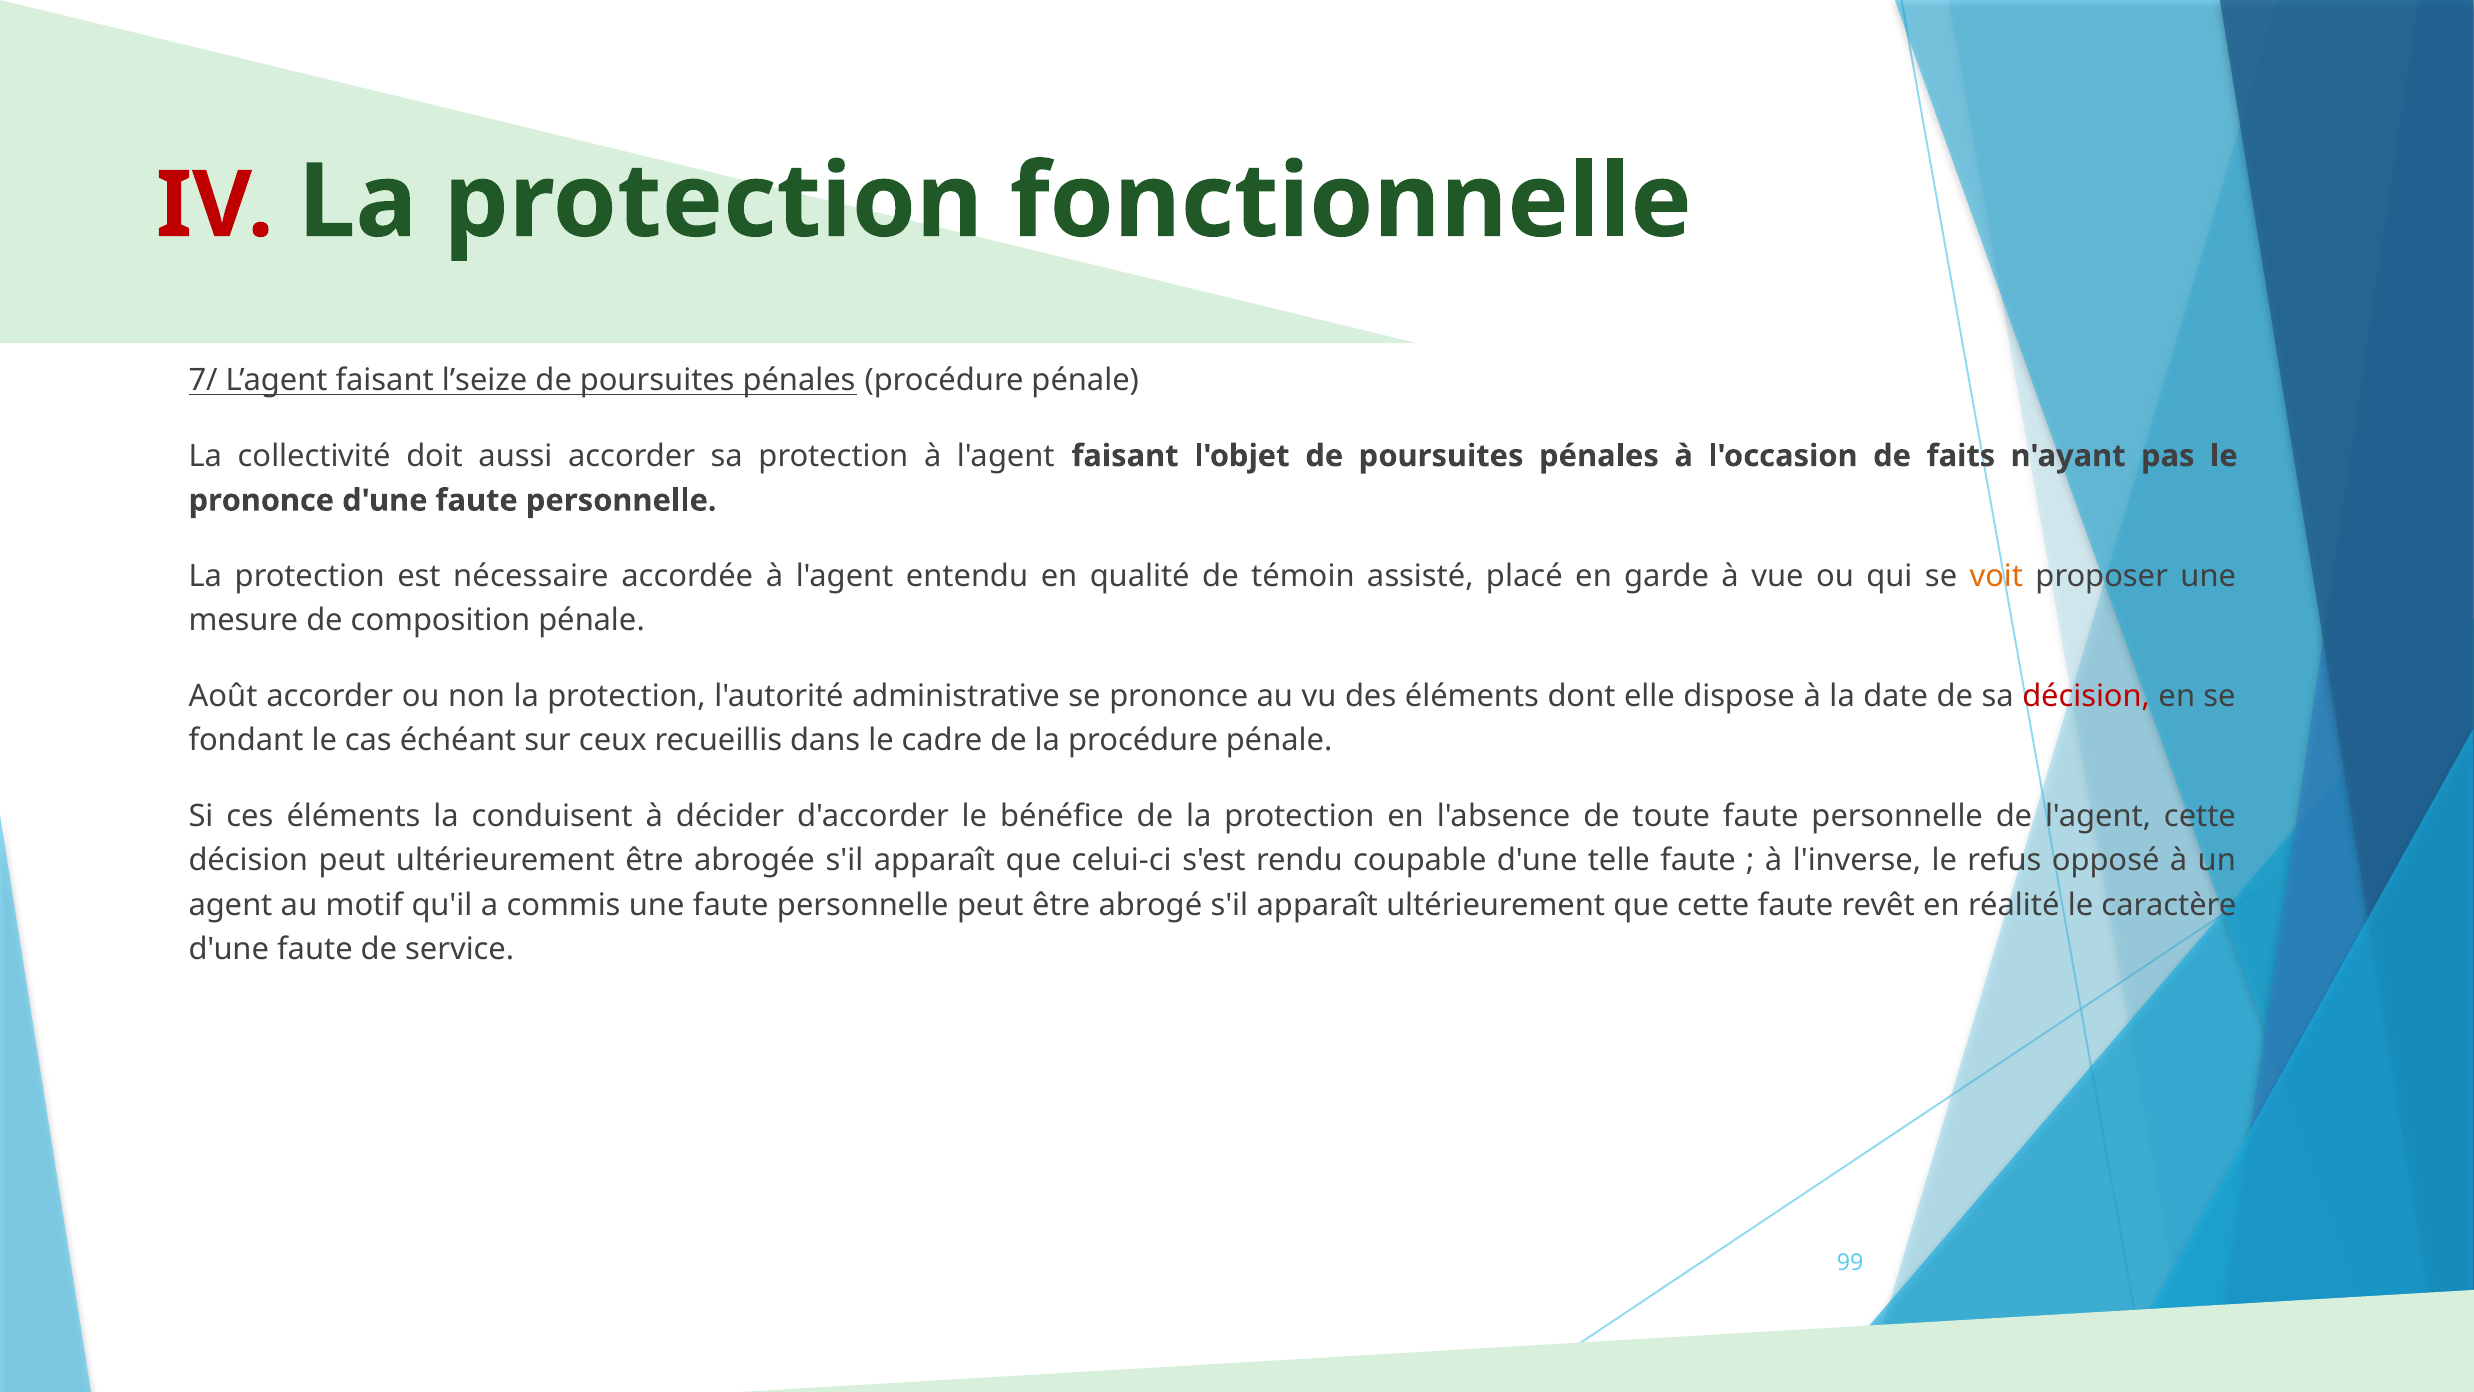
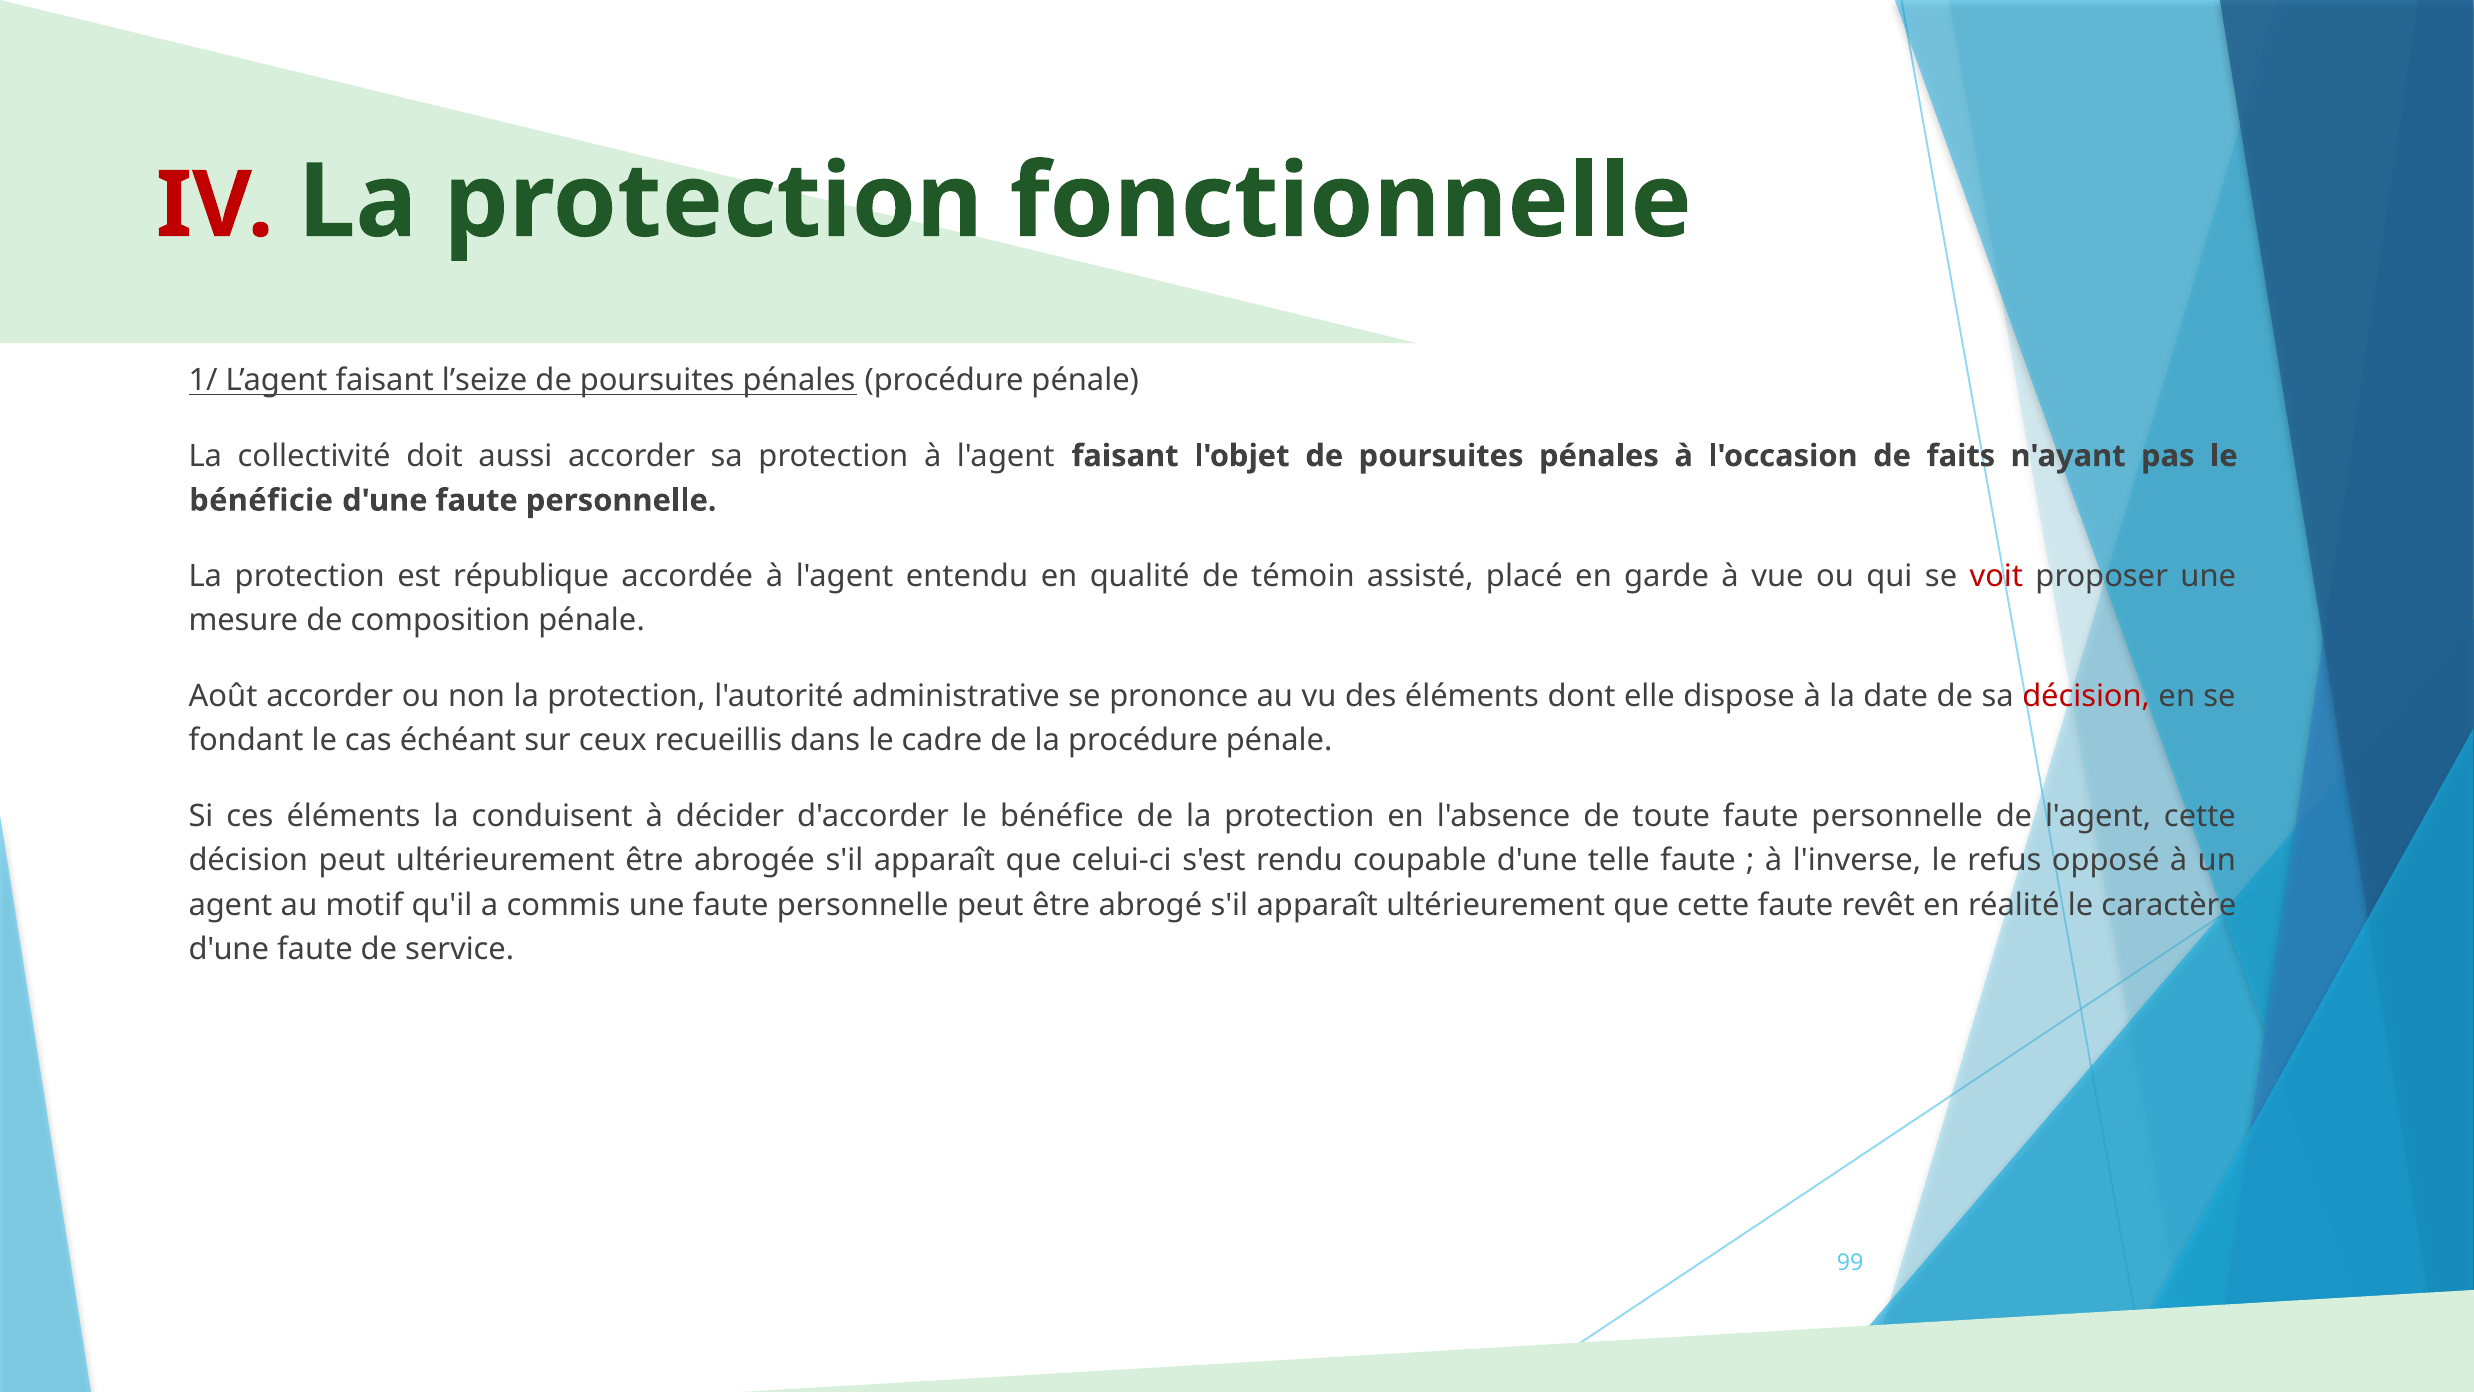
7/: 7/ -> 1/
prononce at (261, 500): prononce -> bénéficie
nécessaire: nécessaire -> république
voit colour: orange -> red
